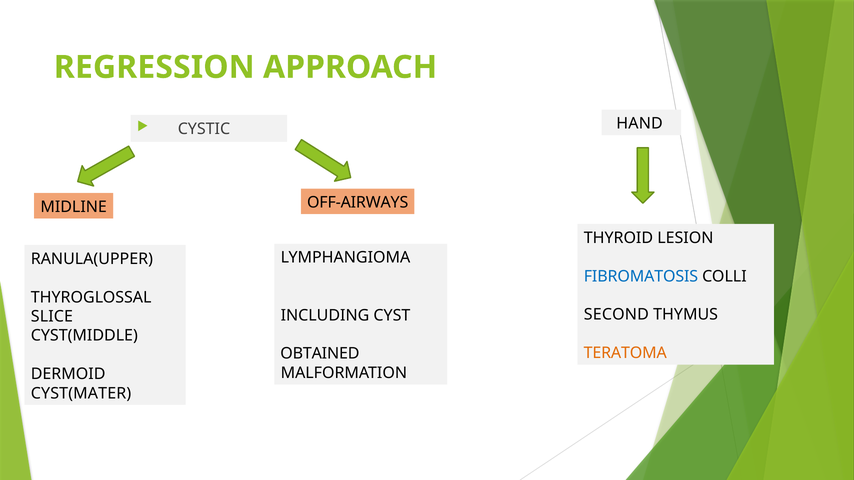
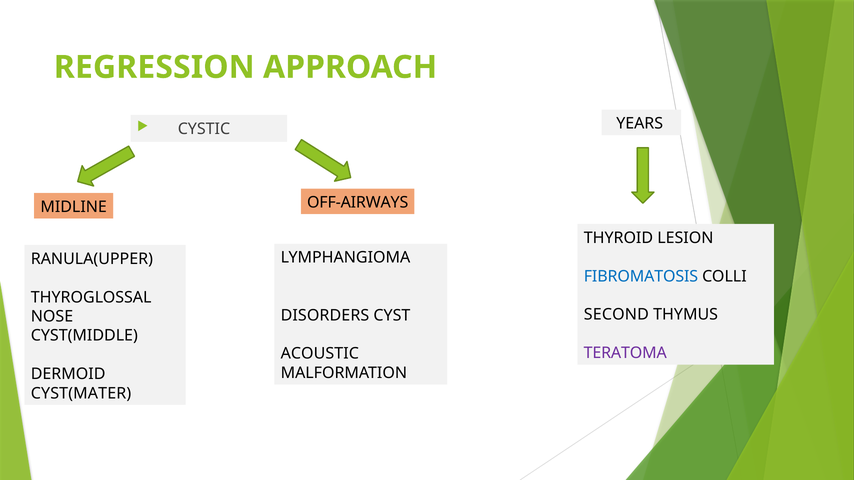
HAND: HAND -> YEARS
INCLUDING: INCLUDING -> DISORDERS
SLICE: SLICE -> NOSE
TERATOMA colour: orange -> purple
OBTAINED: OBTAINED -> ACOUSTIC
